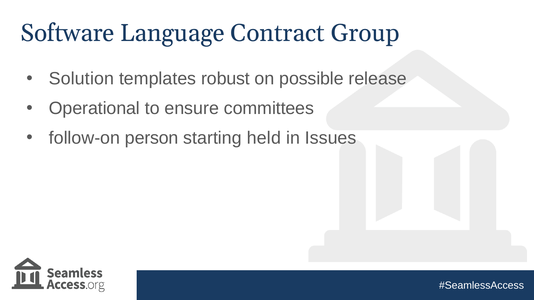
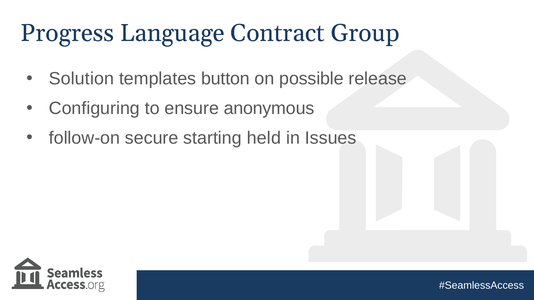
Software: Software -> Progress
robust: robust -> button
Operational: Operational -> Configuring
committees: committees -> anonymous
person: person -> secure
